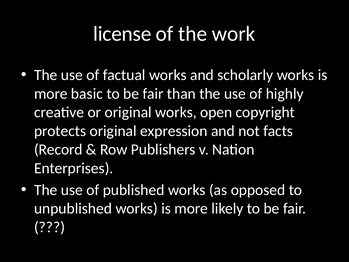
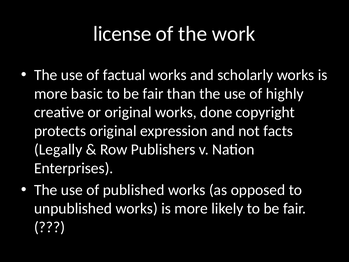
open: open -> done
Record: Record -> Legally
